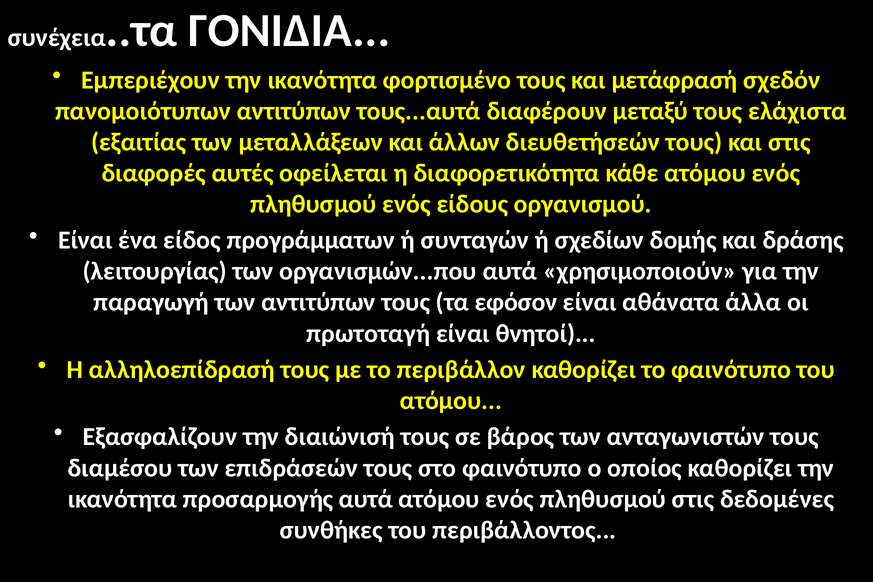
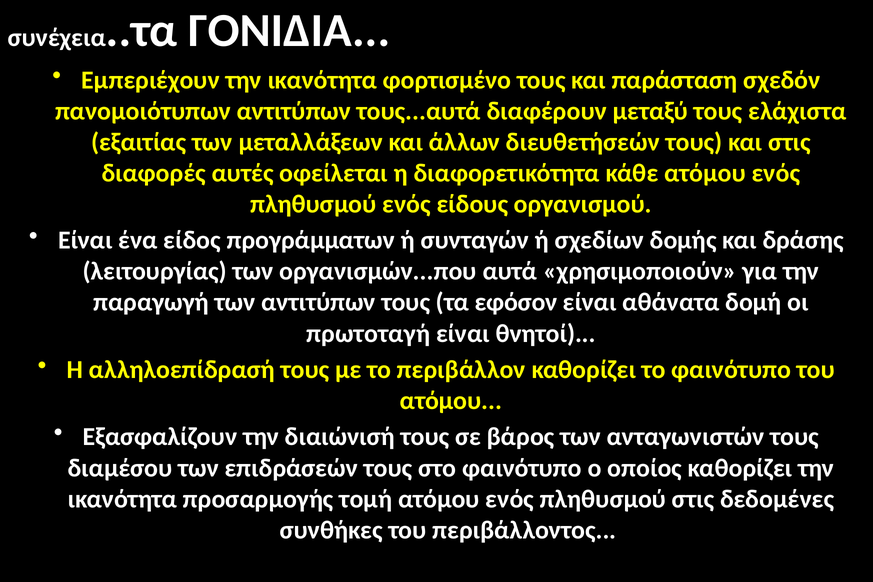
μετάφρασή: μετάφρασή -> παράσταση
άλλα: άλλα -> δομή
προσαρμογής αυτά: αυτά -> τομή
